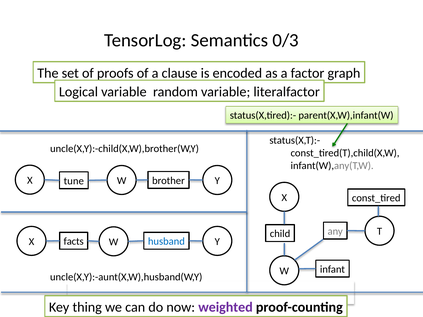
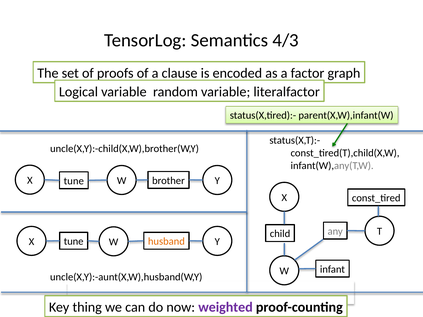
0/3: 0/3 -> 4/3
facts at (74, 242): facts -> tune
husband colour: blue -> orange
